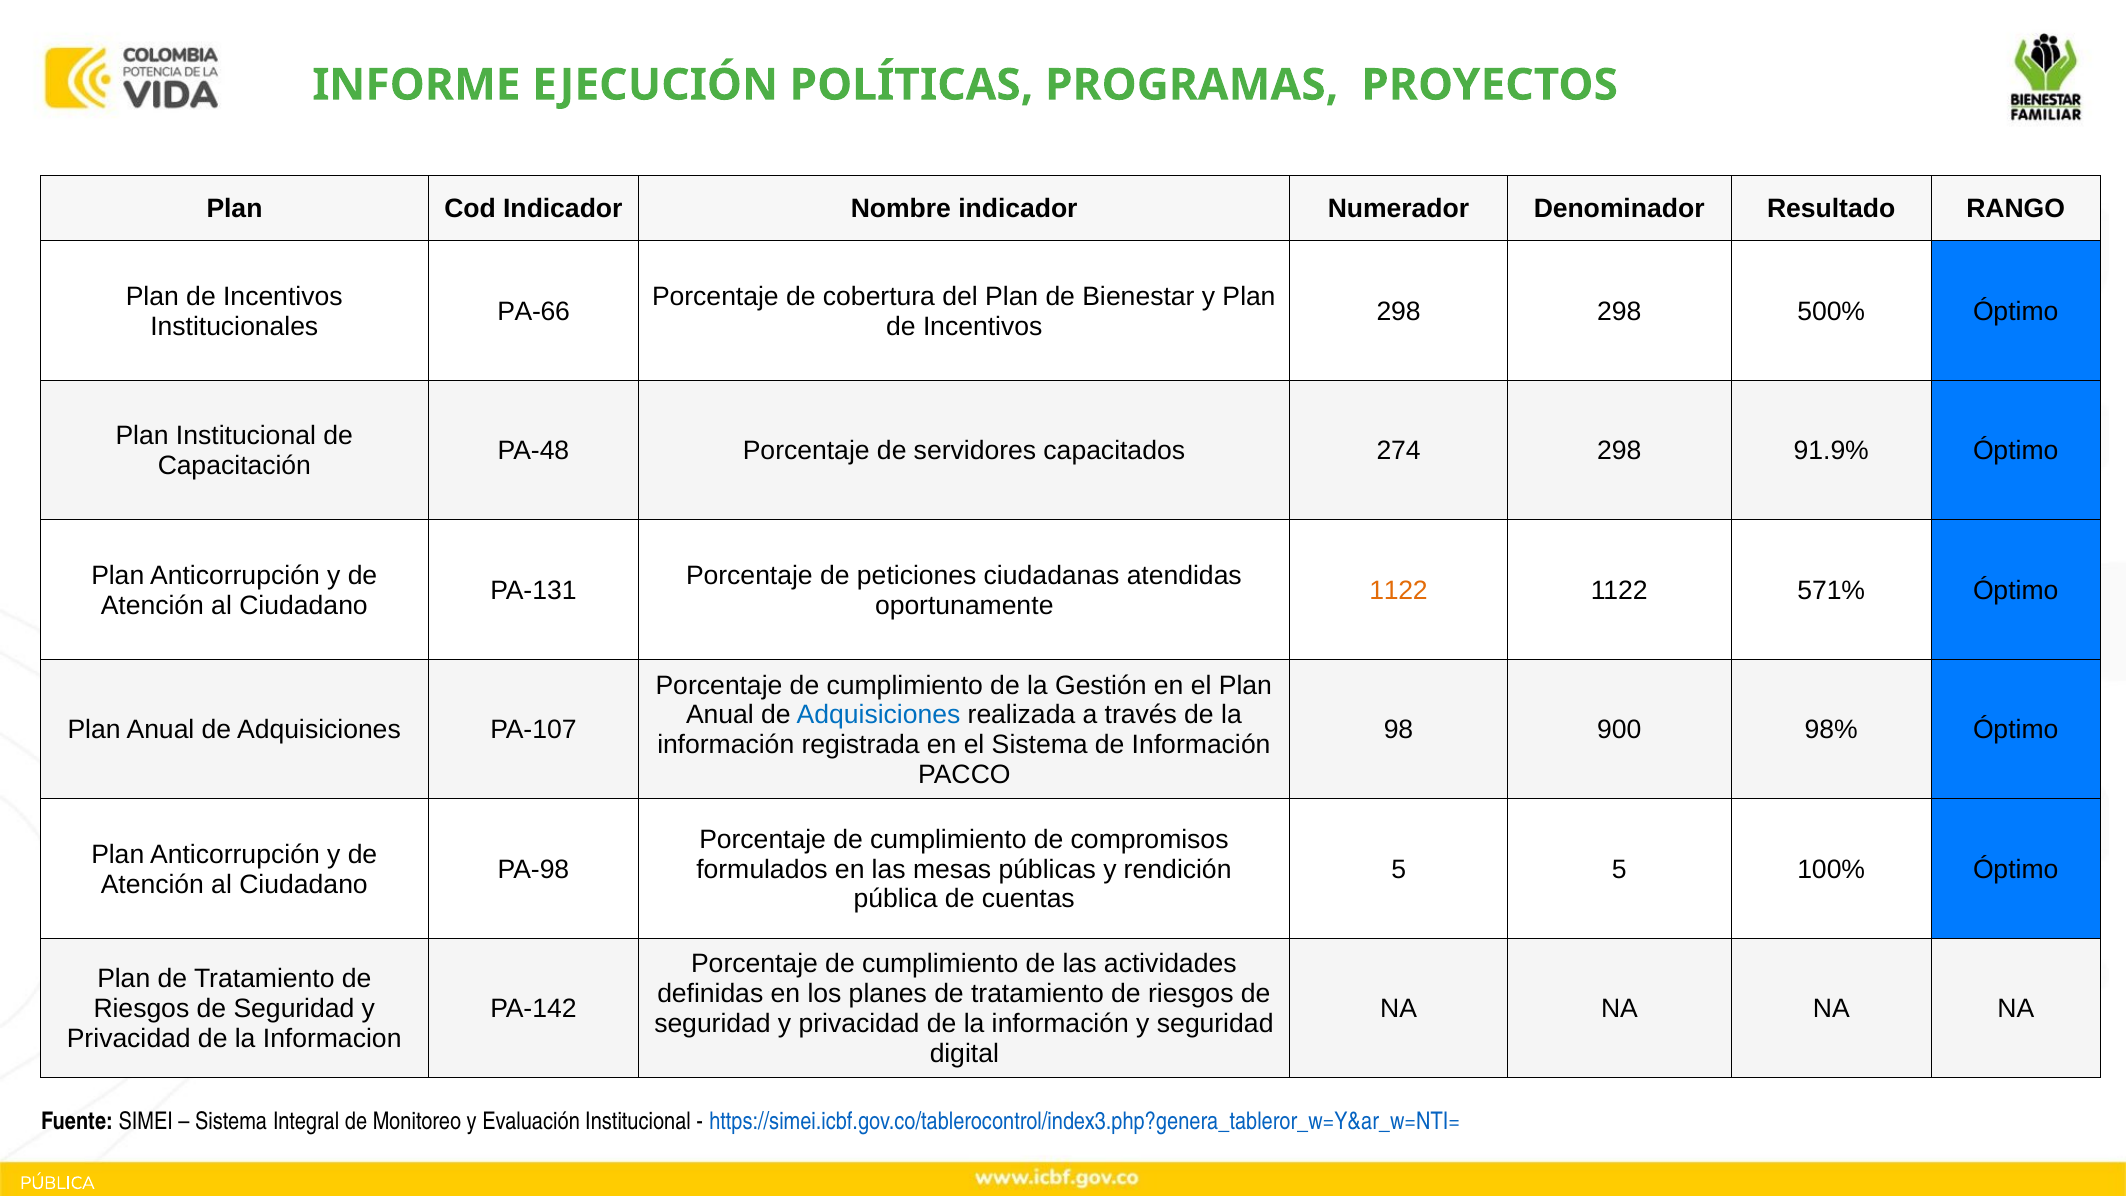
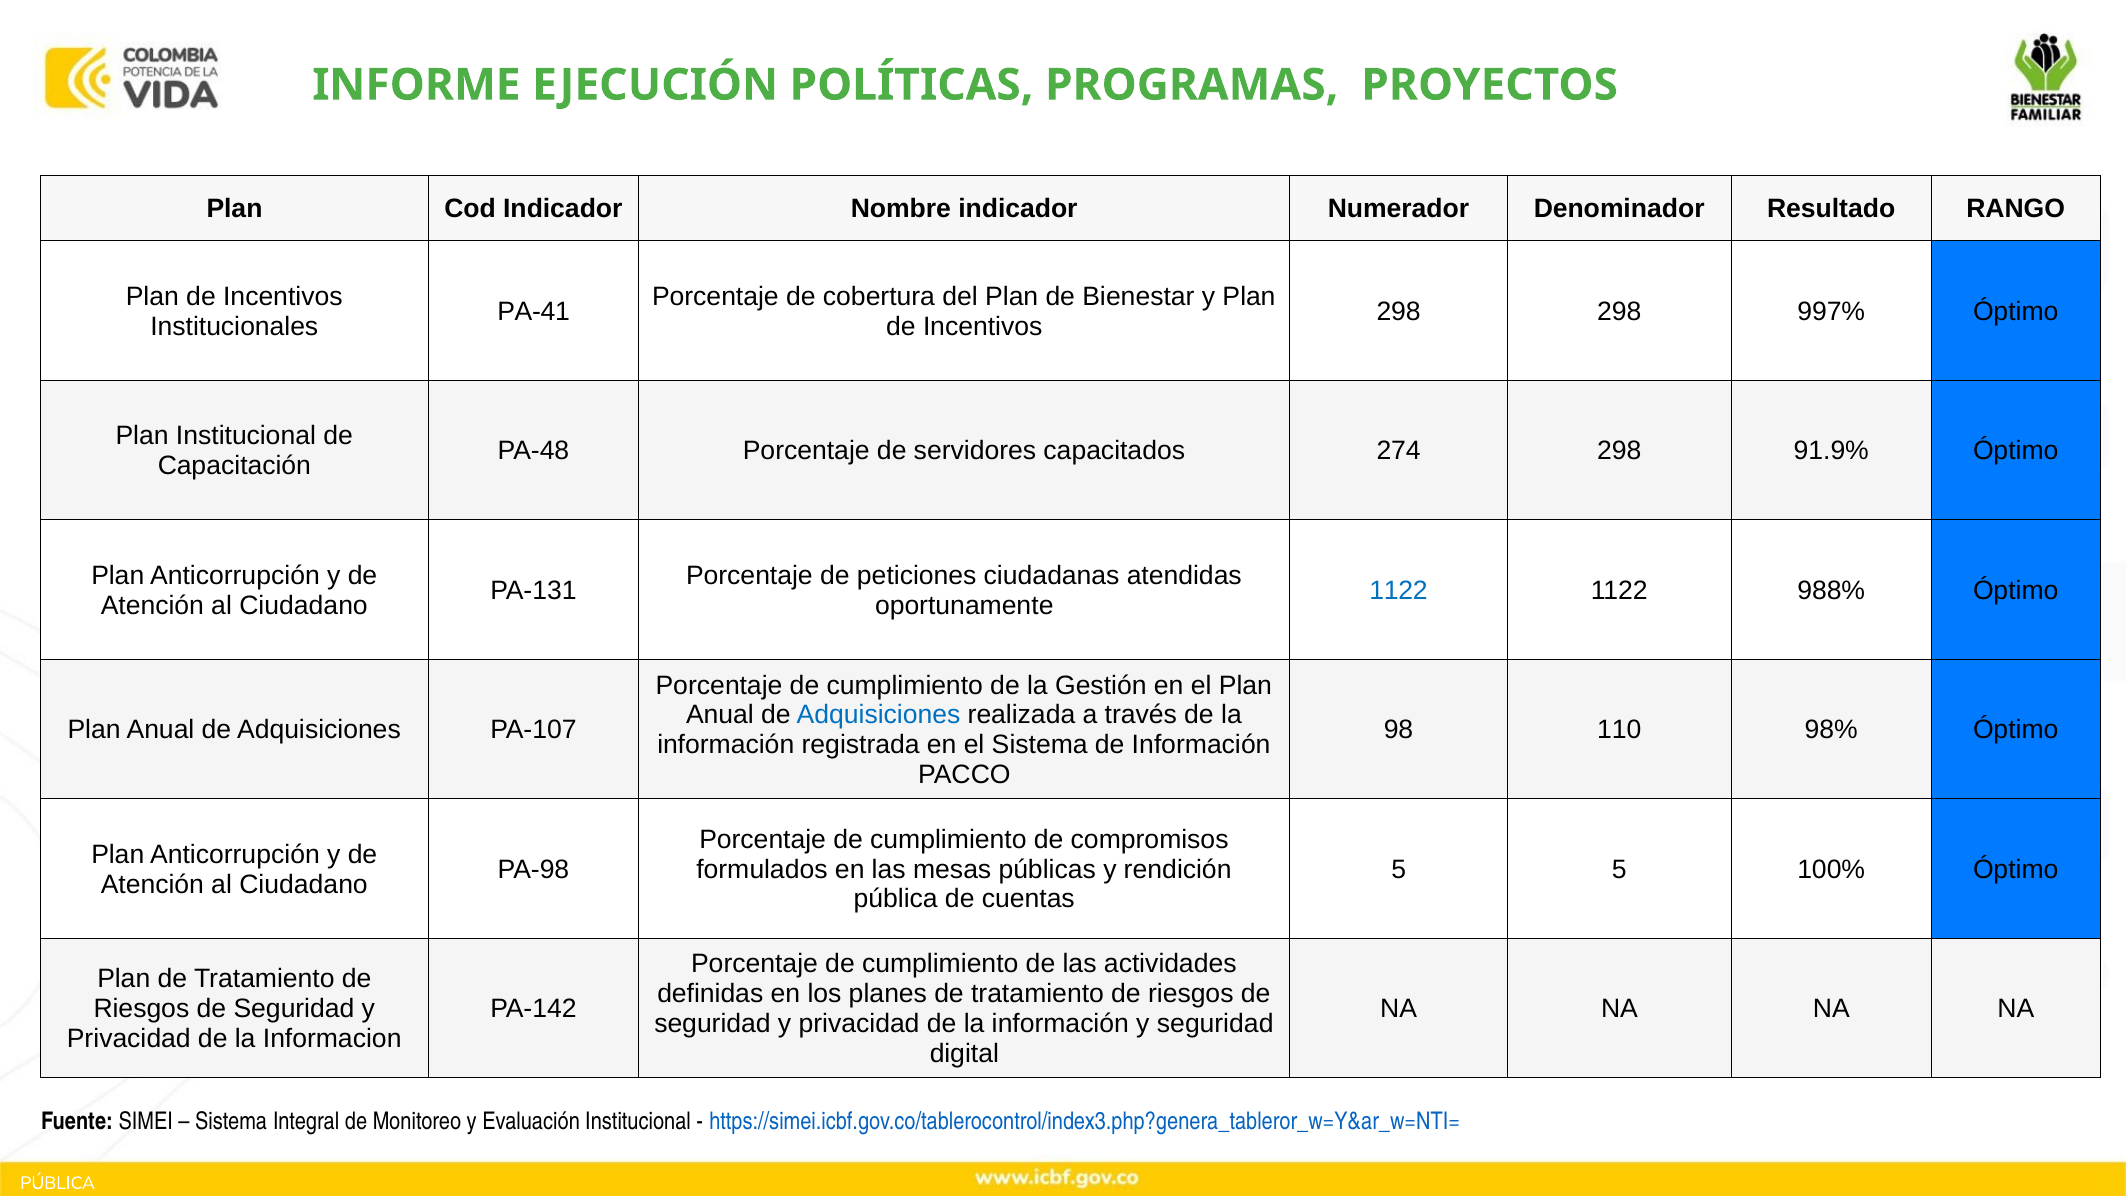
PA-66: PA-66 -> PA-41
500%: 500% -> 997%
1122 at (1399, 590) colour: orange -> blue
571%: 571% -> 988%
900: 900 -> 110
